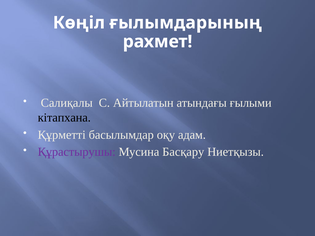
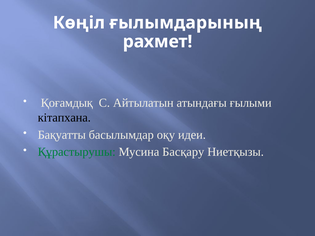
Салиқалы: Салиқалы -> Қоғамдық
Құрметті: Құрметті -> Бақуатты
адам: адам -> идеи
Құрастырушы colour: purple -> green
